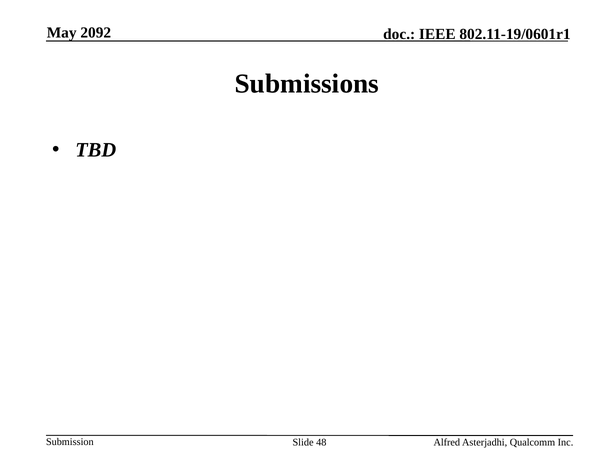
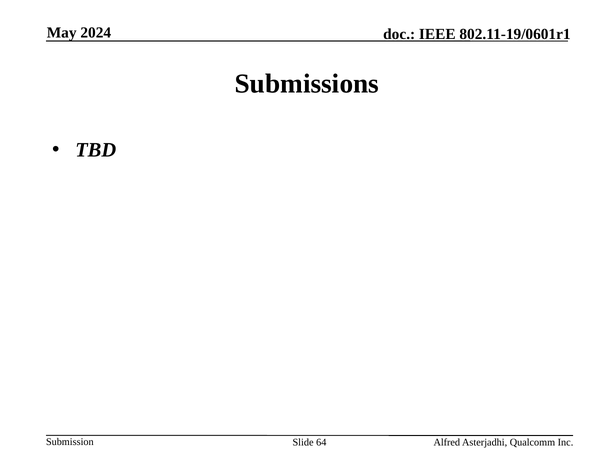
2092: 2092 -> 2024
48: 48 -> 64
